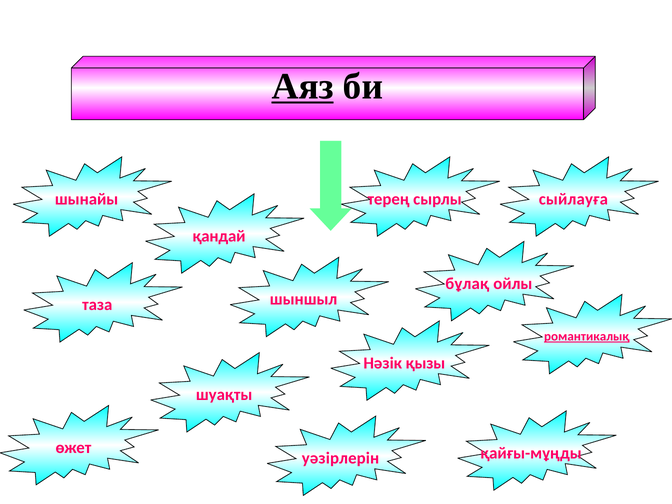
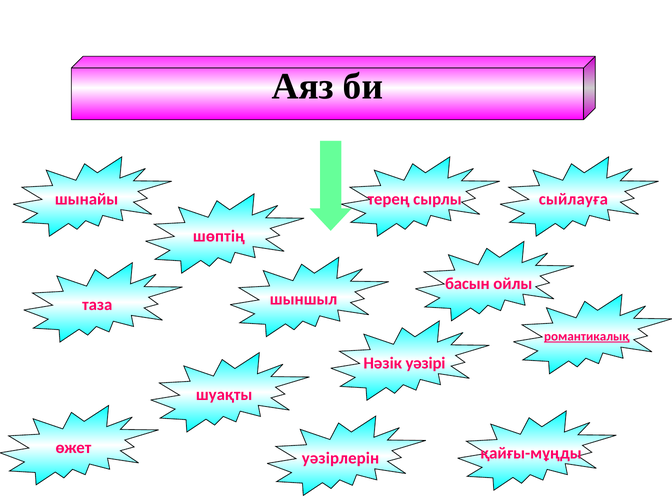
Аяз underline: present -> none
қандай: қандай -> шөптің
бұлақ: бұлақ -> басын
қызы: қызы -> уәзірі
